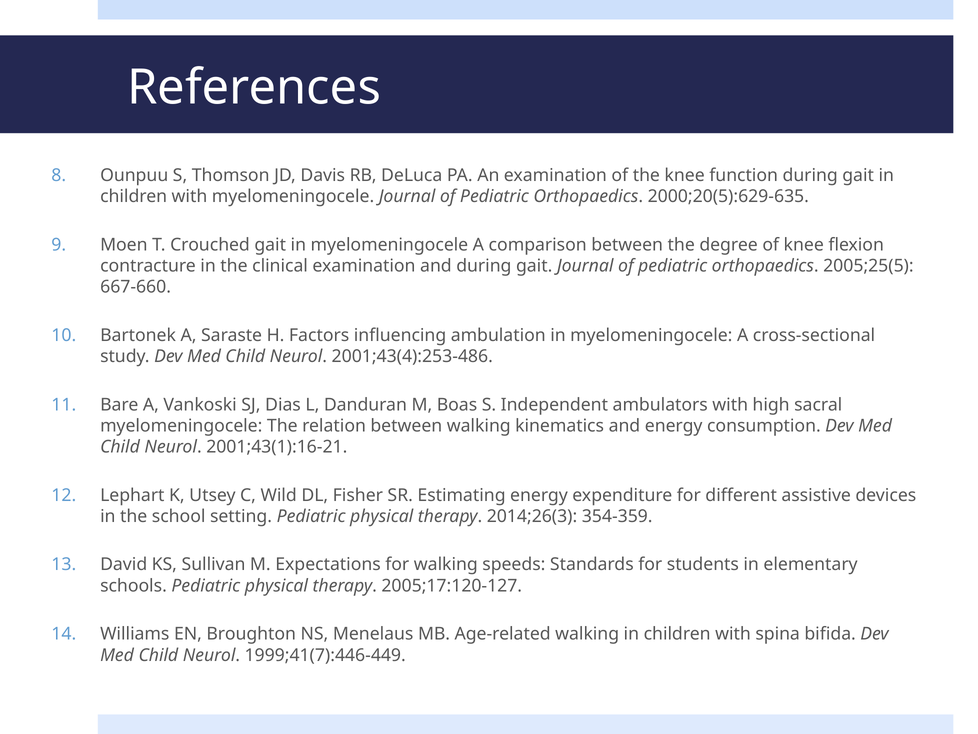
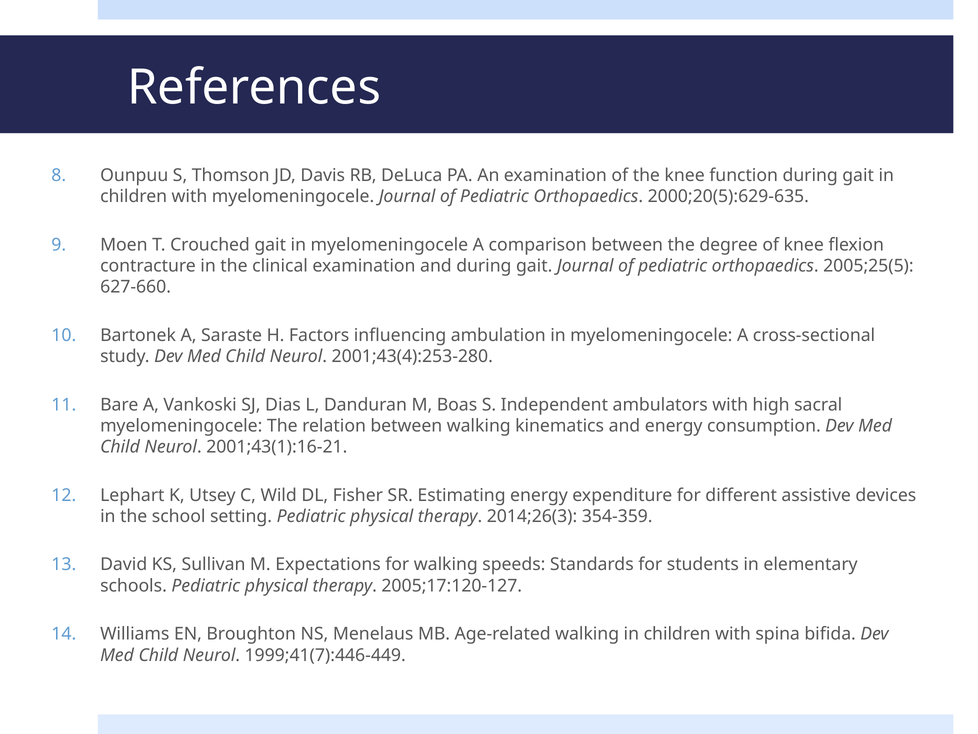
667-660: 667-660 -> 627-660
2001;43(4):253-486: 2001;43(4):253-486 -> 2001;43(4):253-280
